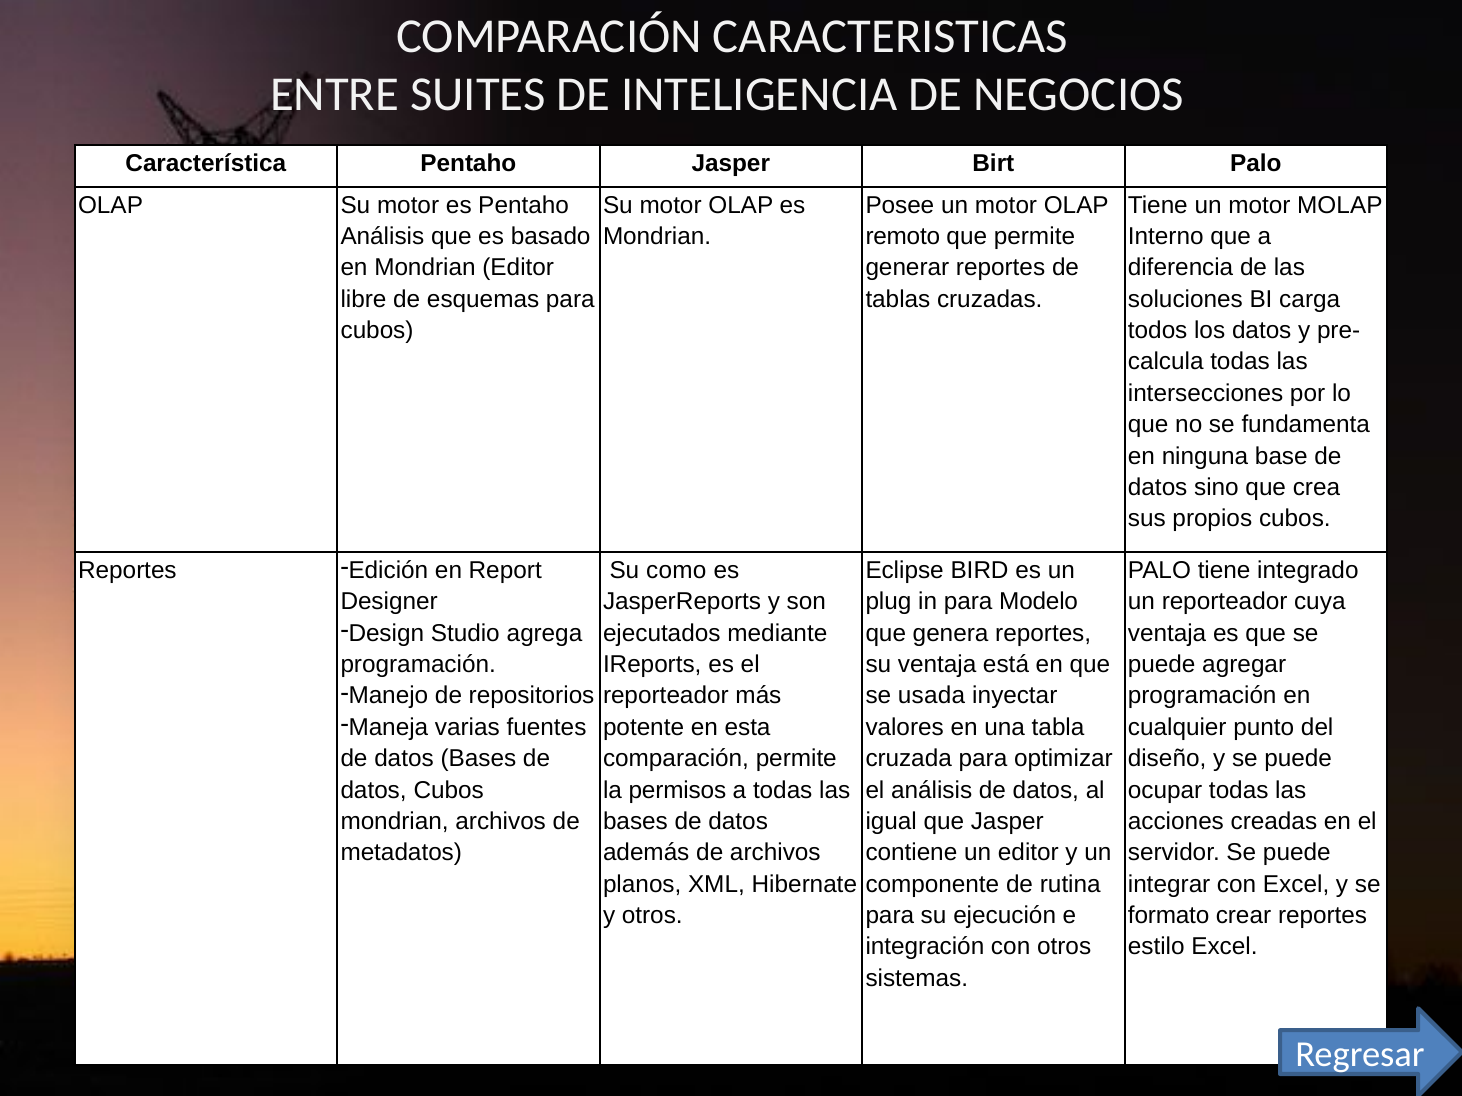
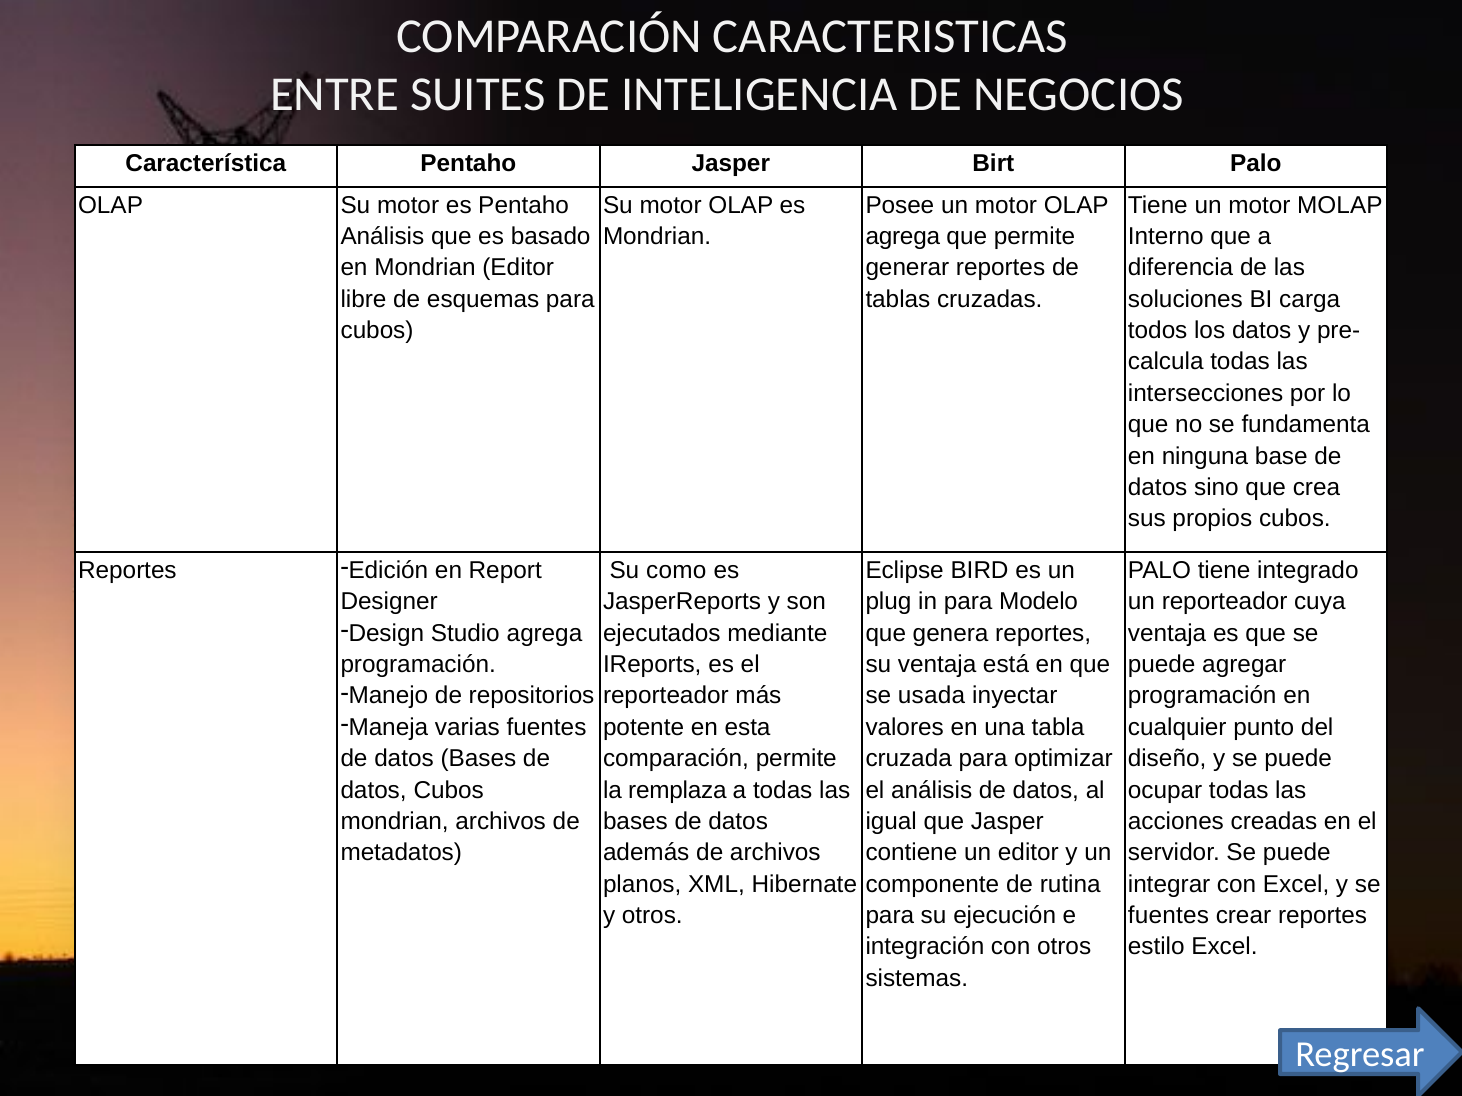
remoto at (903, 237): remoto -> agrega
permisos: permisos -> remplaza
formato at (1169, 916): formato -> fuentes
